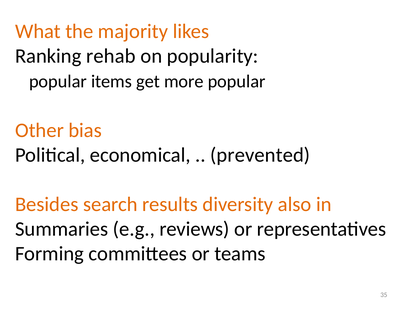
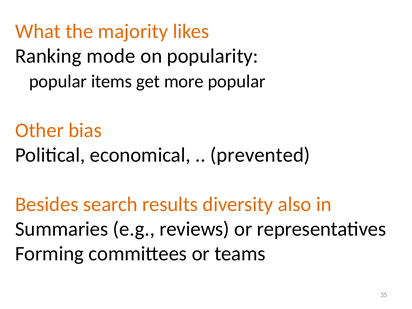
rehab: rehab -> mode
